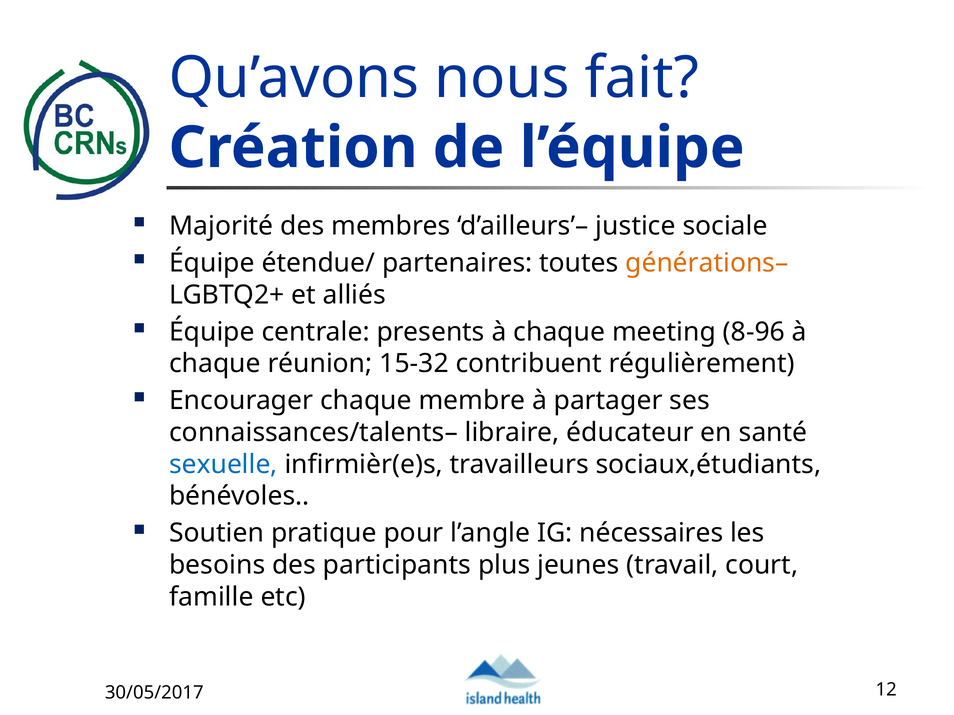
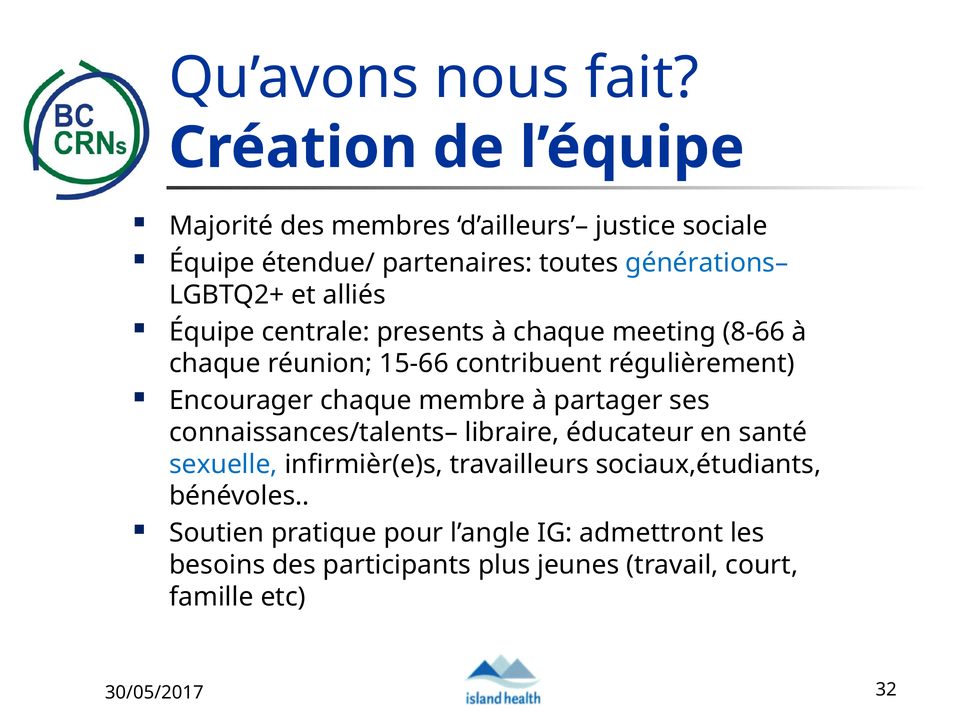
générations– colour: orange -> blue
8-96: 8-96 -> 8-66
15-32: 15-32 -> 15-66
nécessaires: nécessaires -> admettront
12: 12 -> 32
